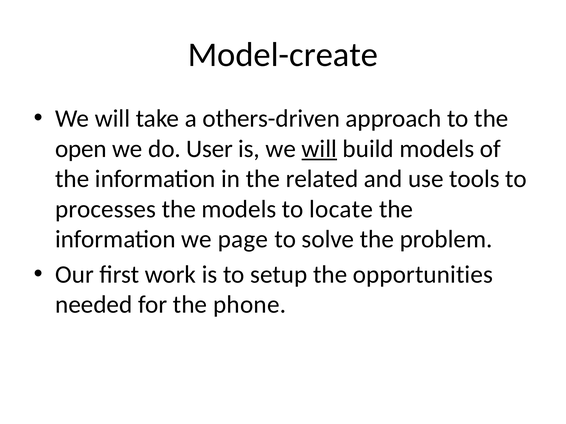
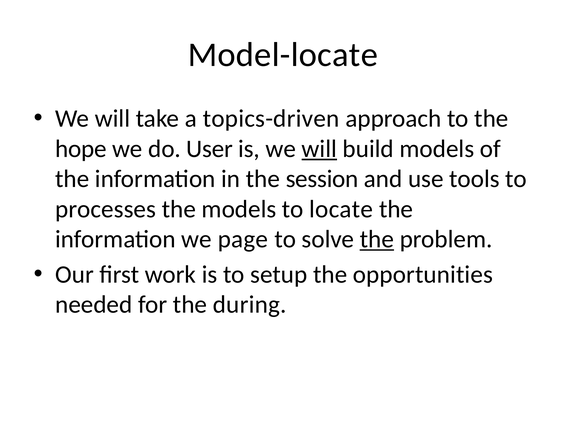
Model-create: Model-create -> Model-locate
others-driven: others-driven -> topics-driven
open: open -> hope
related: related -> session
the at (377, 240) underline: none -> present
phone: phone -> during
